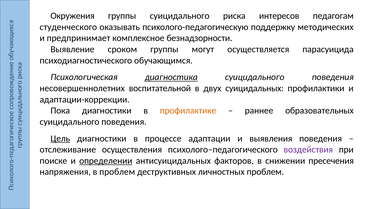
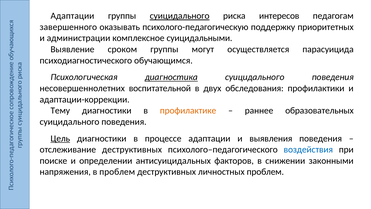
Окружения at (73, 16): Окружения -> Адаптации
суицидального at (180, 16) underline: none -> present
студенческого: студенческого -> завершенного
методических: методических -> приоритетных
предпринимает: предпринимает -> администрации
безнадзорности: безнадзорности -> суицидальными
суицидальных: суицидальных -> обследования
Пока: Пока -> Тему
отслеживание осуществления: осуществления -> деструктивных
воздействия colour: purple -> blue
определении underline: present -> none
пресечения: пресечения -> законными
